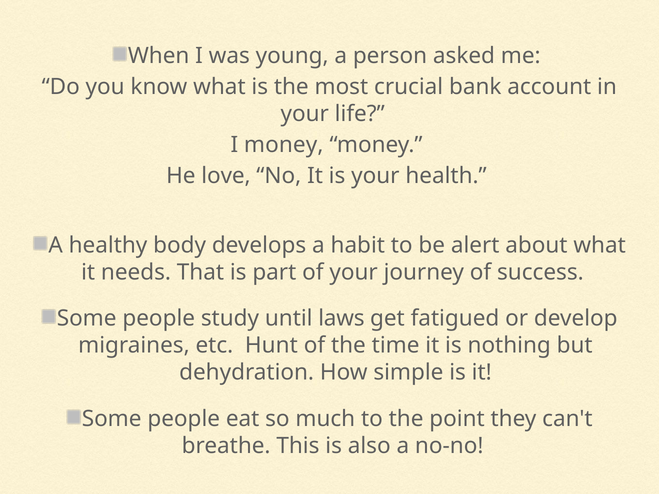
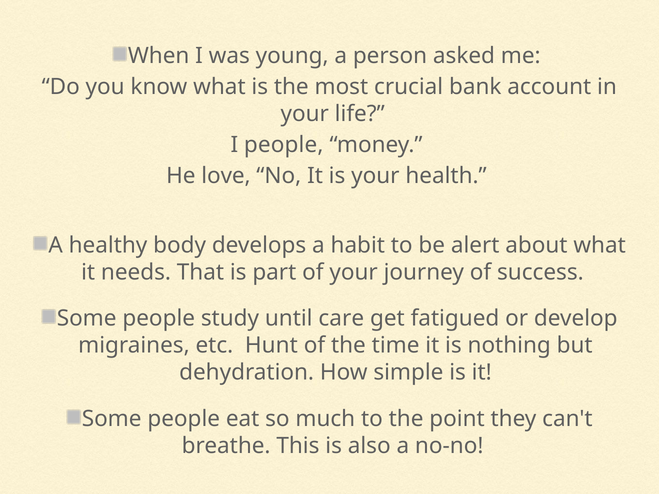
I money: money -> people
laws: laws -> care
